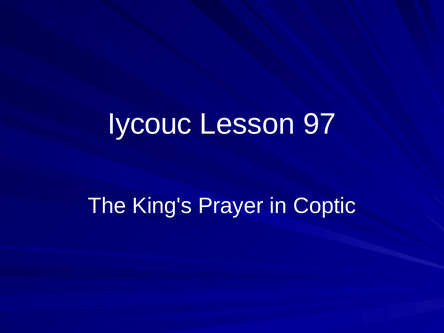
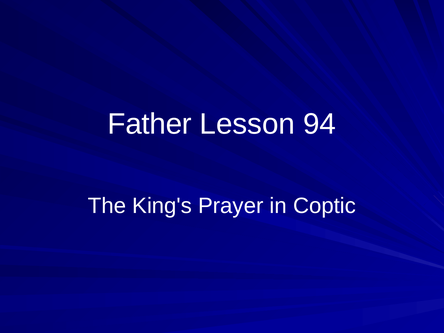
Iycouc: Iycouc -> Father
97: 97 -> 94
